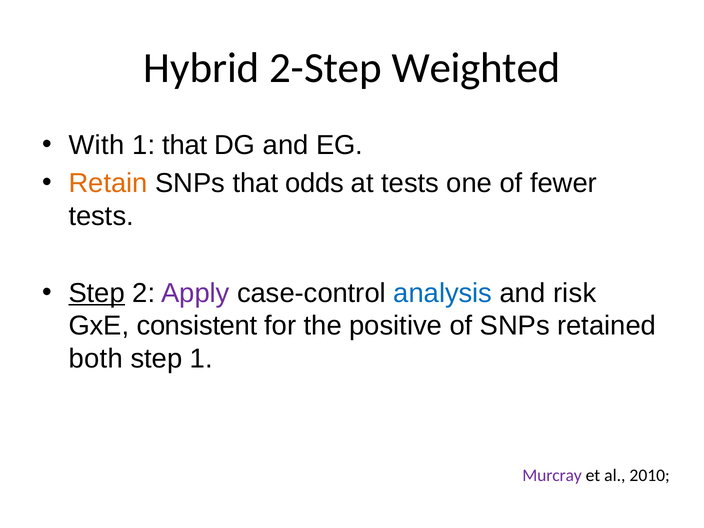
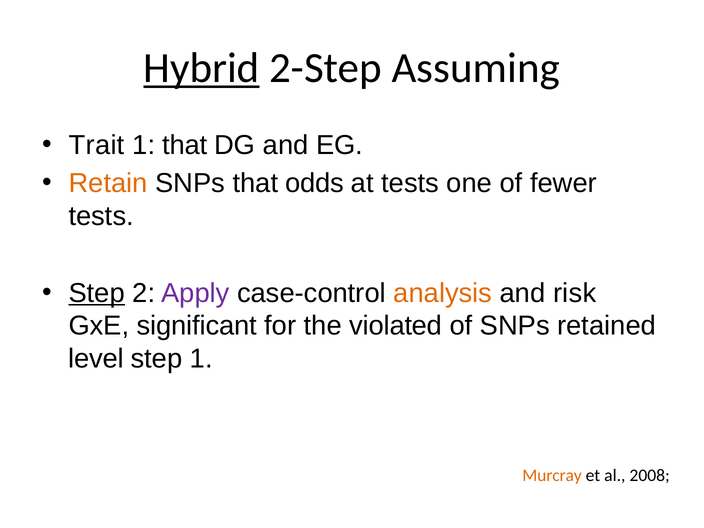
Hybrid underline: none -> present
Weighted: Weighted -> Assuming
With: With -> Trait
analysis colour: blue -> orange
consistent: consistent -> significant
positive: positive -> violated
both: both -> level
Murcray colour: purple -> orange
2010: 2010 -> 2008
